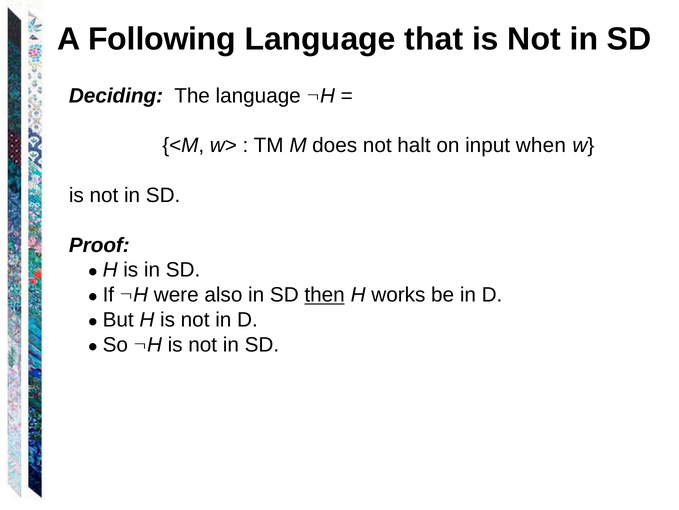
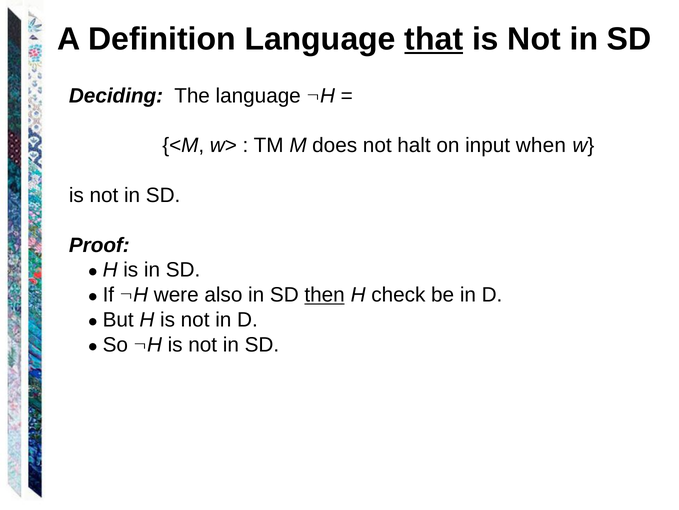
Following: Following -> Definition
that underline: none -> present
works: works -> check
